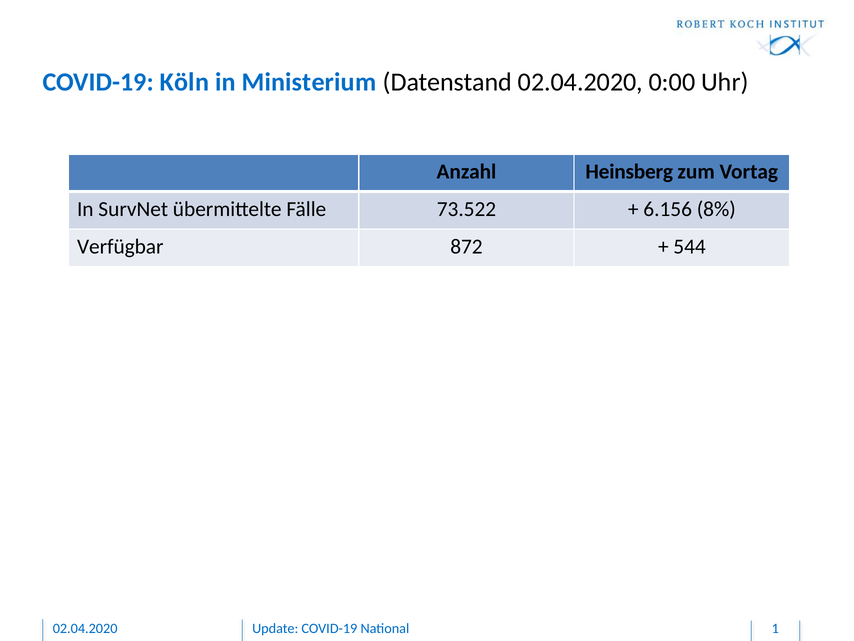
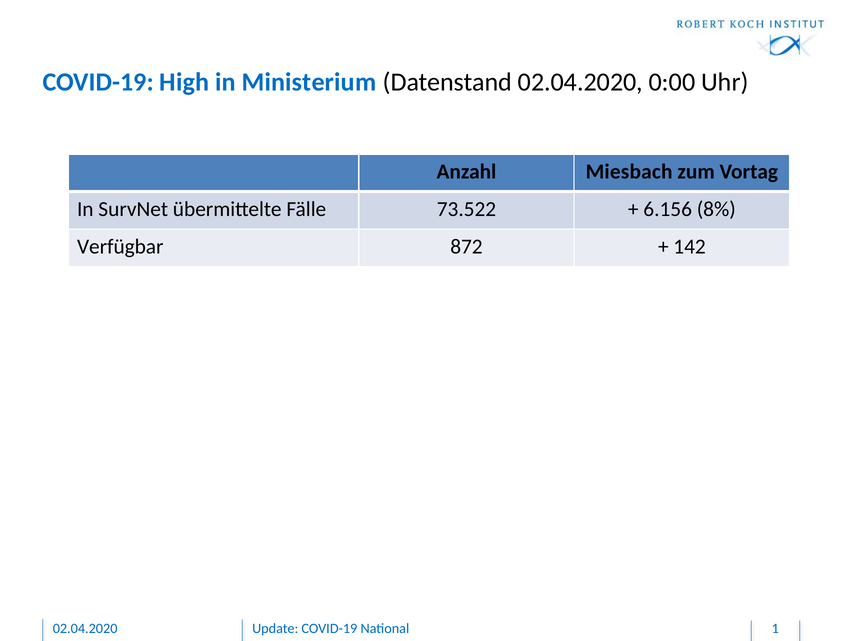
Köln: Köln -> High
Heinsberg: Heinsberg -> Miesbach
544: 544 -> 142
